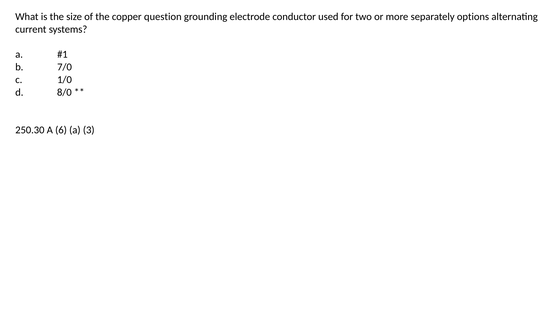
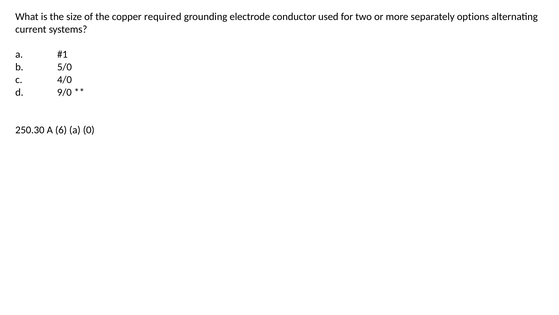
question: question -> required
7/0: 7/0 -> 5/0
1/0: 1/0 -> 4/0
8/0: 8/0 -> 9/0
3: 3 -> 0
